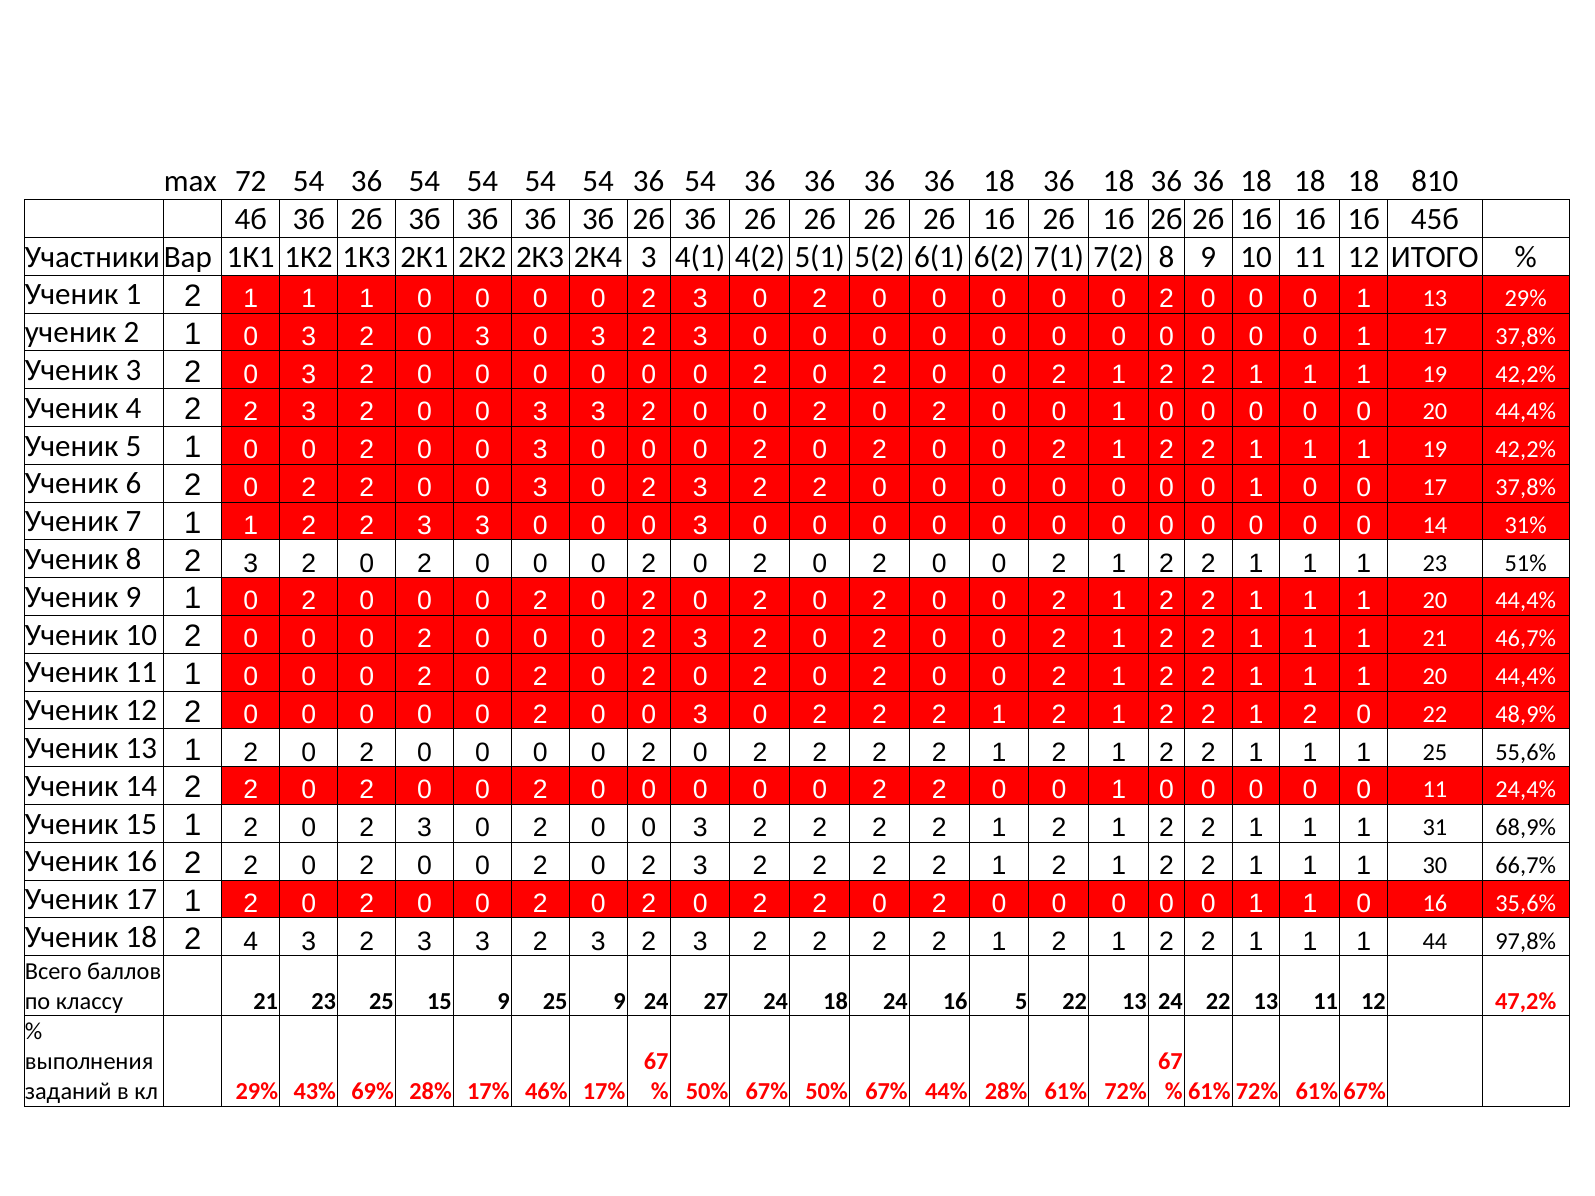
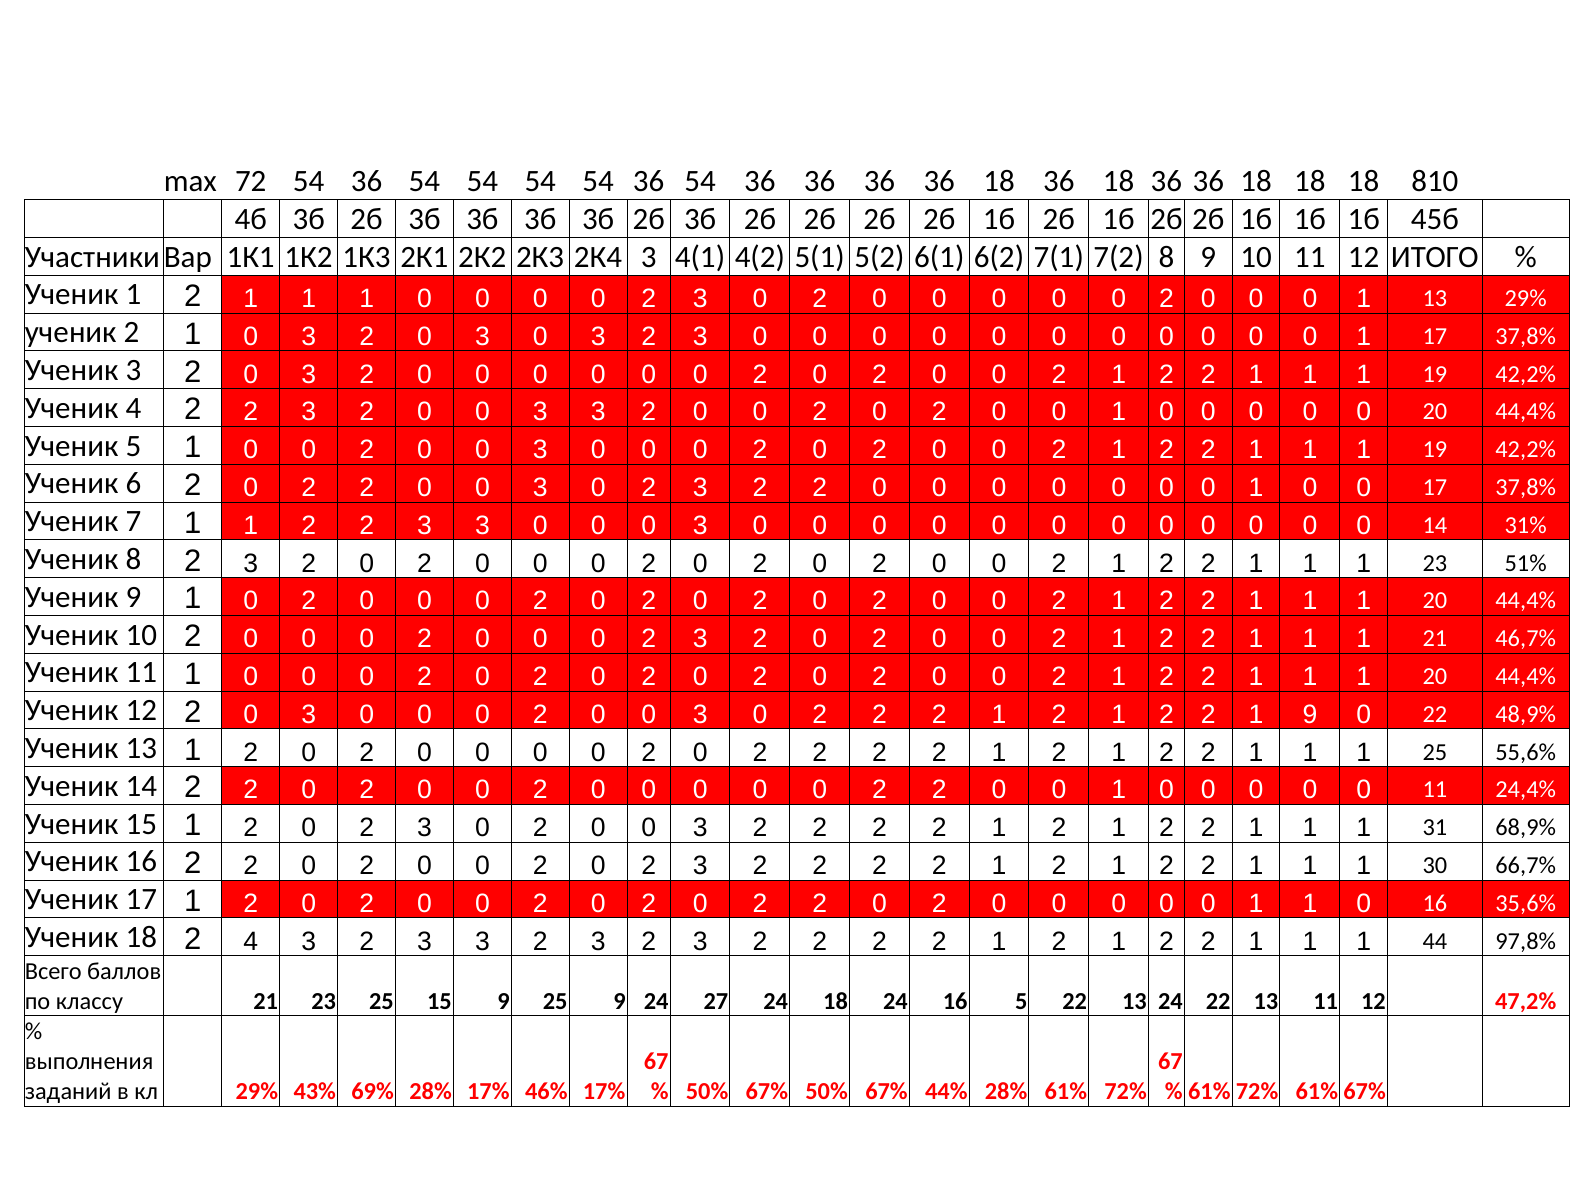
12 2 0 0: 0 -> 3
2 at (1310, 715): 2 -> 9
